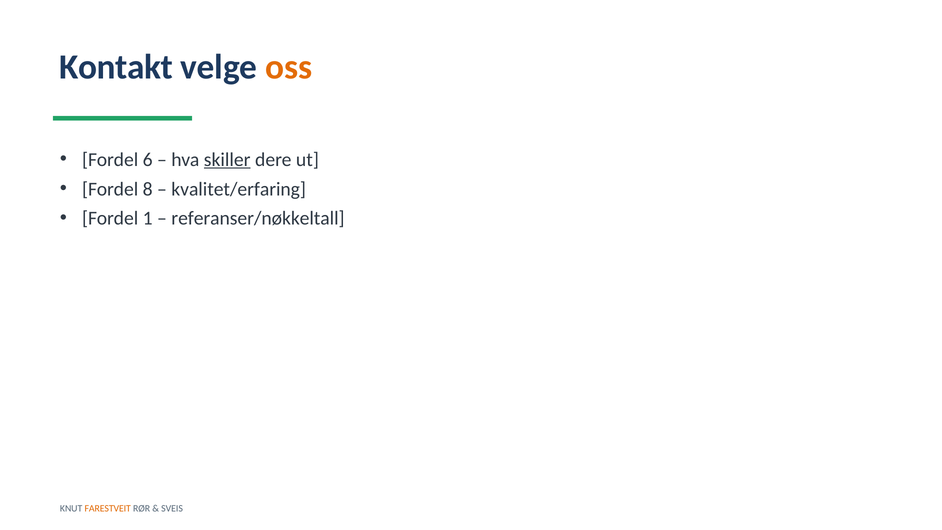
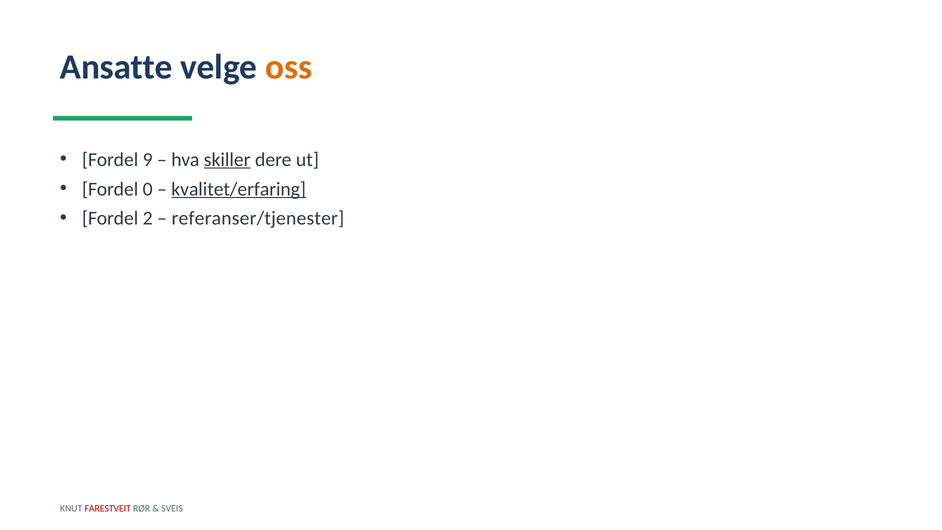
Kontakt: Kontakt -> Ansatte
6: 6 -> 9
8: 8 -> 0
kvalitet/erfaring underline: none -> present
1: 1 -> 2
referanser/nøkkeltall: referanser/nøkkeltall -> referanser/tjenester
FARESTVEIT colour: orange -> red
